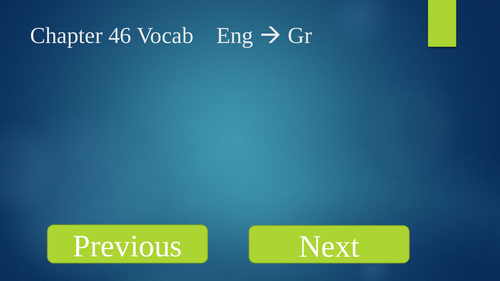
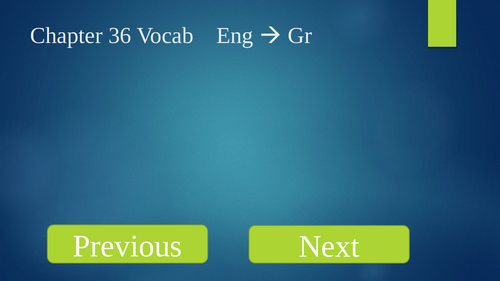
46: 46 -> 36
